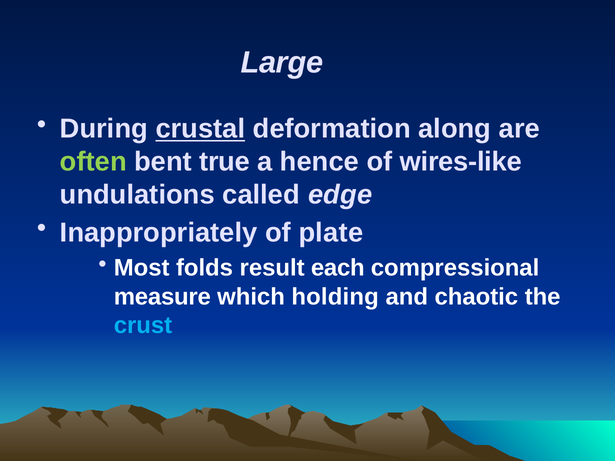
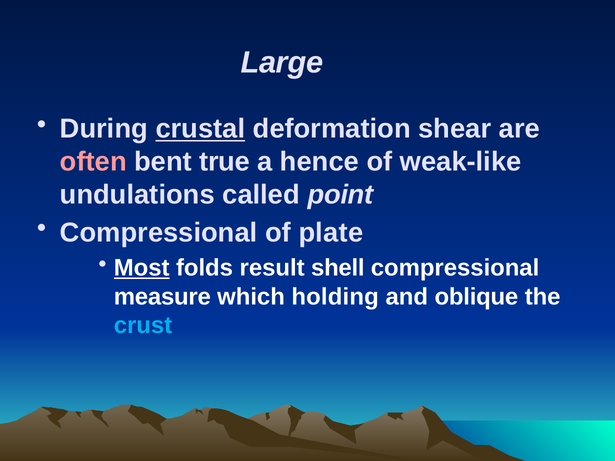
along: along -> shear
often colour: light green -> pink
wires-like: wires-like -> weak-like
edge: edge -> point
Inappropriately at (159, 233): Inappropriately -> Compressional
Most underline: none -> present
each: each -> shell
chaotic: chaotic -> oblique
